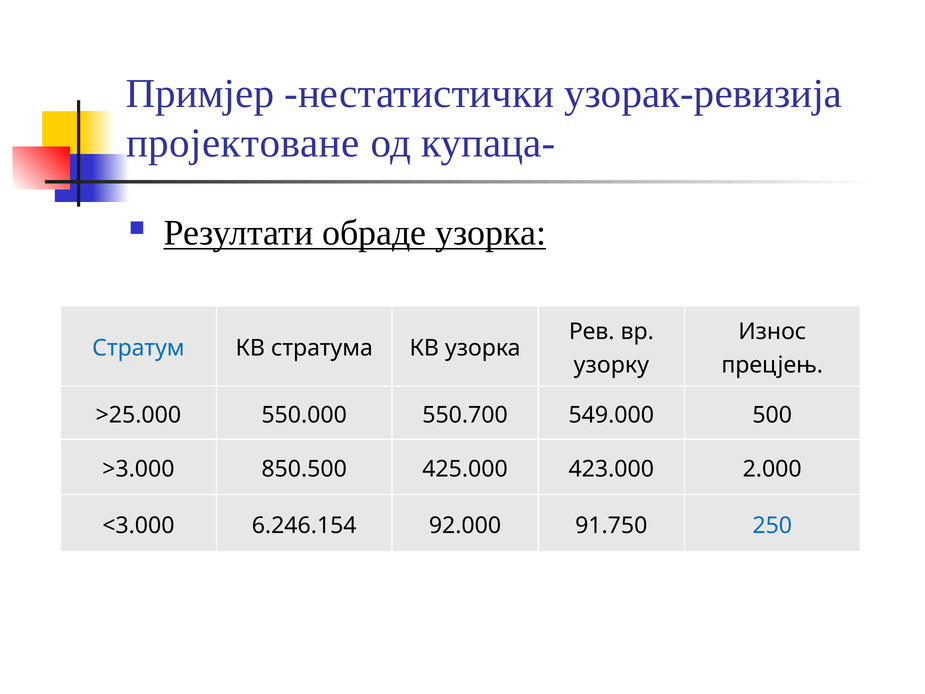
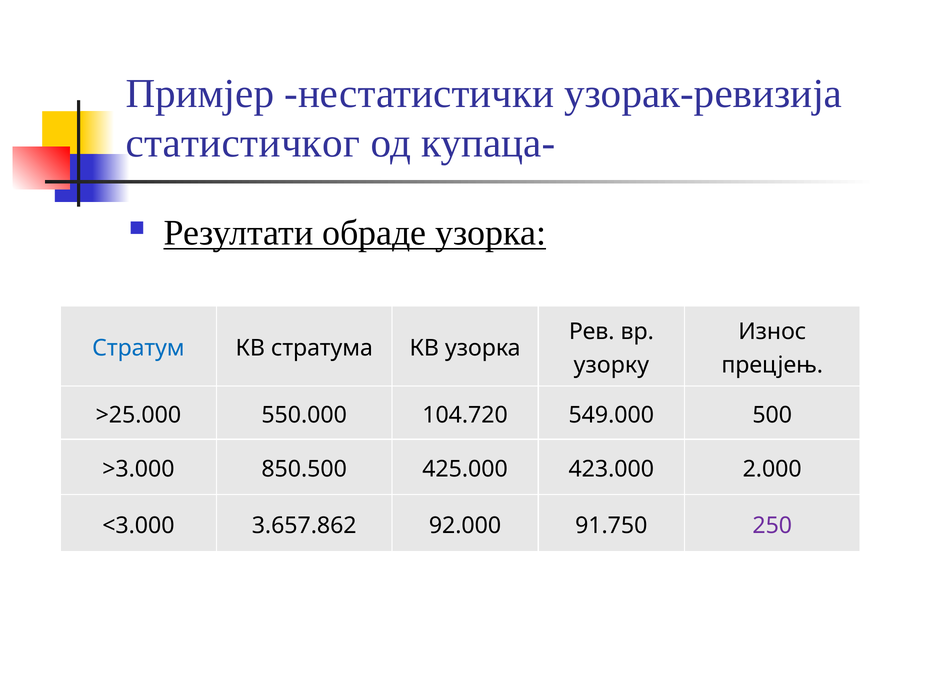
пројектоване: пројектоване -> статистичког
550.700: 550.700 -> 104.720
6.246.154: 6.246.154 -> 3.657.862
250 colour: blue -> purple
